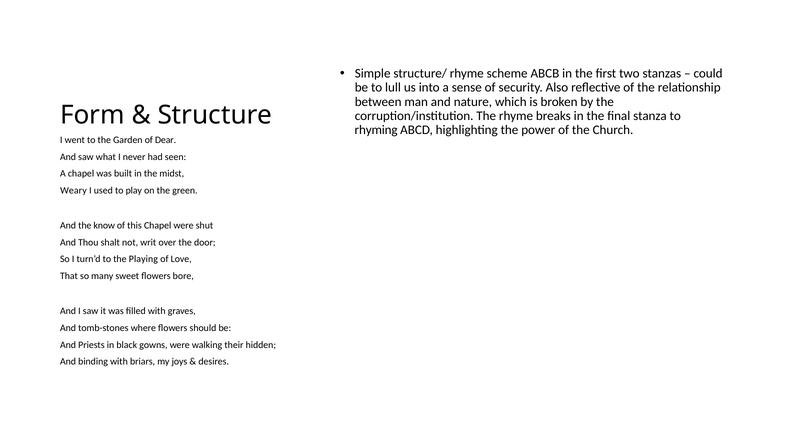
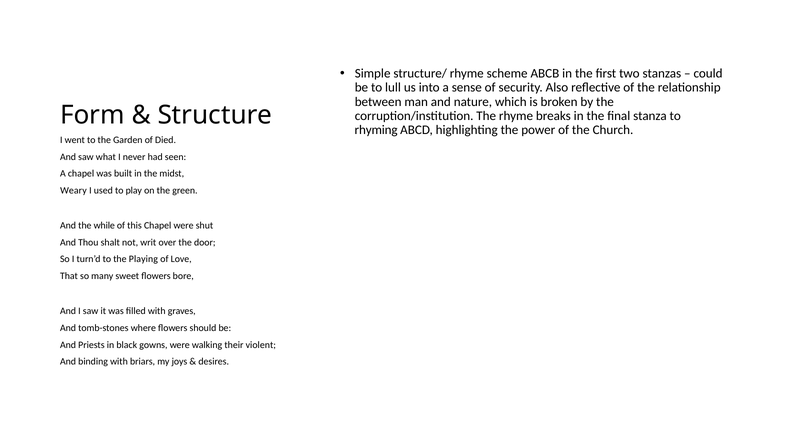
Dear: Dear -> Died
know: know -> while
hidden: hidden -> violent
